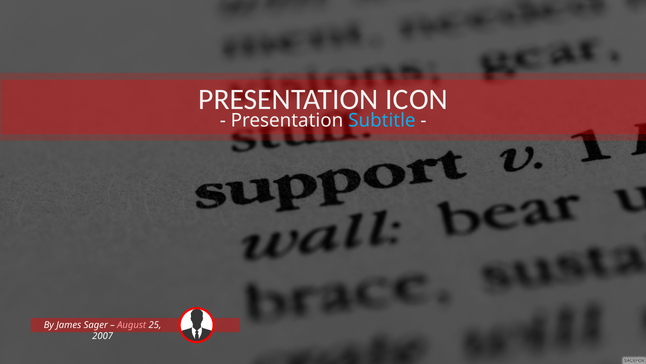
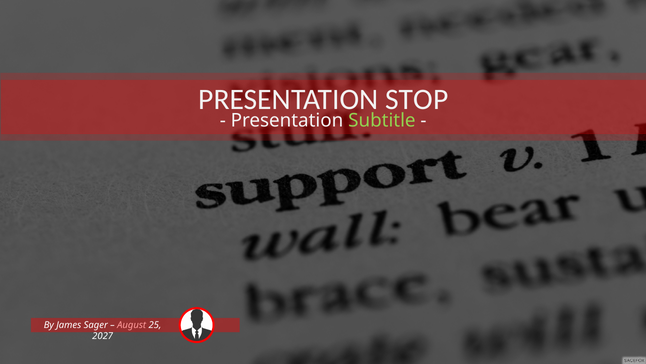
ICON: ICON -> STOP
Subtitle colour: light blue -> light green
2007: 2007 -> 2027
